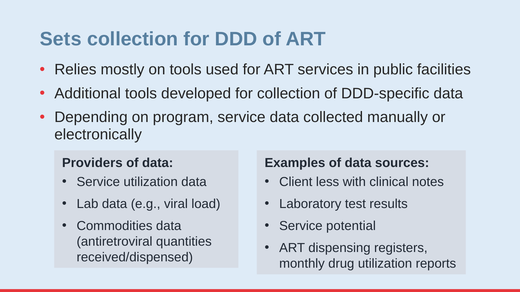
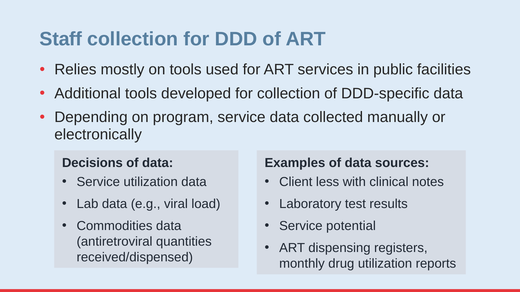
Sets: Sets -> Staff
Providers: Providers -> Decisions
